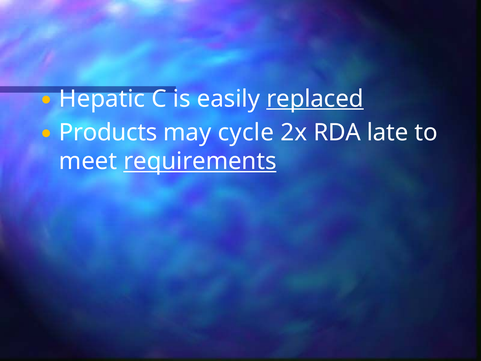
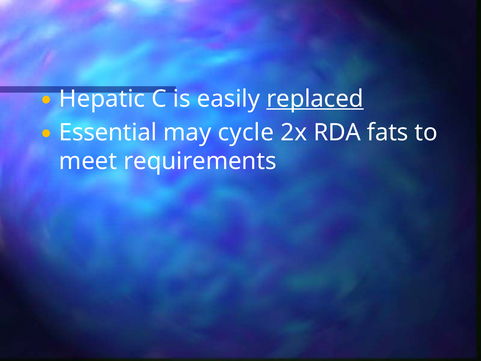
Products: Products -> Essential
late: late -> fats
requirements underline: present -> none
